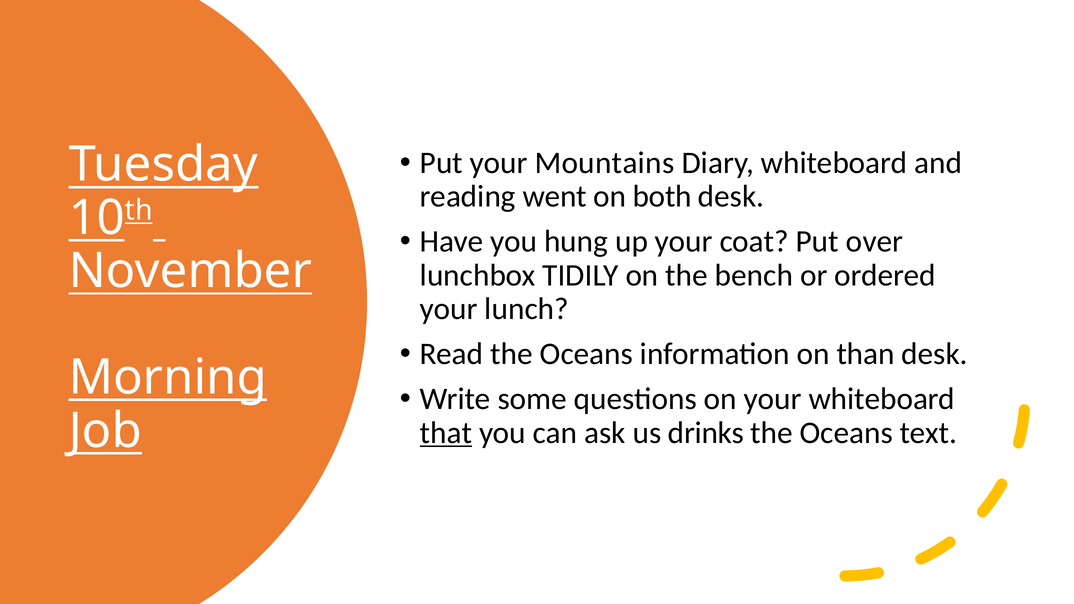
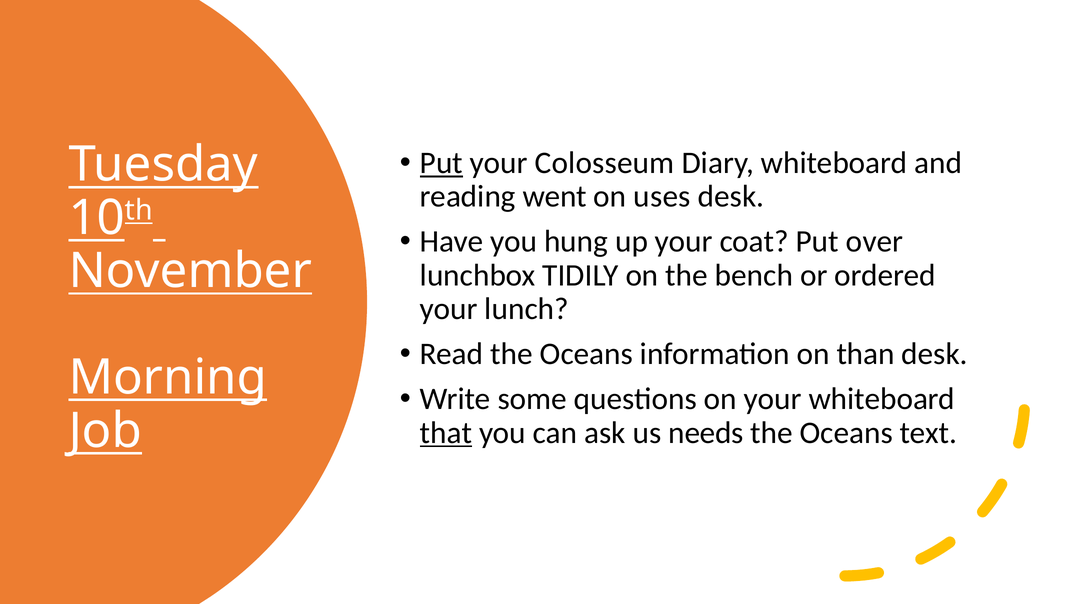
Put at (441, 163) underline: none -> present
Mountains: Mountains -> Colosseum
both: both -> uses
drinks: drinks -> needs
